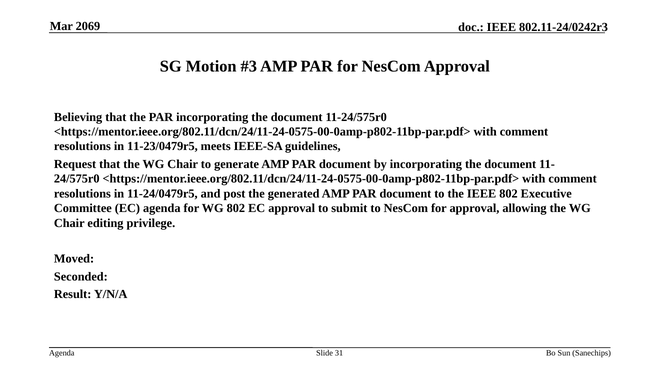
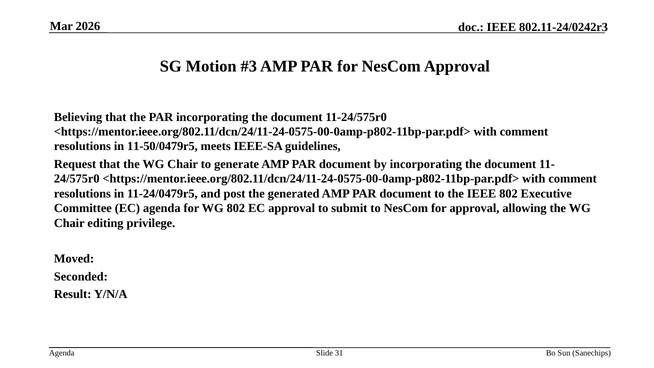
2069: 2069 -> 2026
11-23/0479r5: 11-23/0479r5 -> 11-50/0479r5
